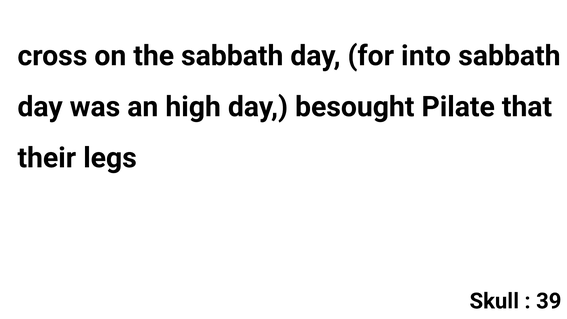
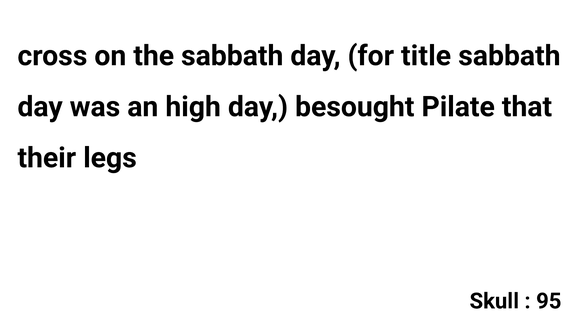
into: into -> title
39: 39 -> 95
